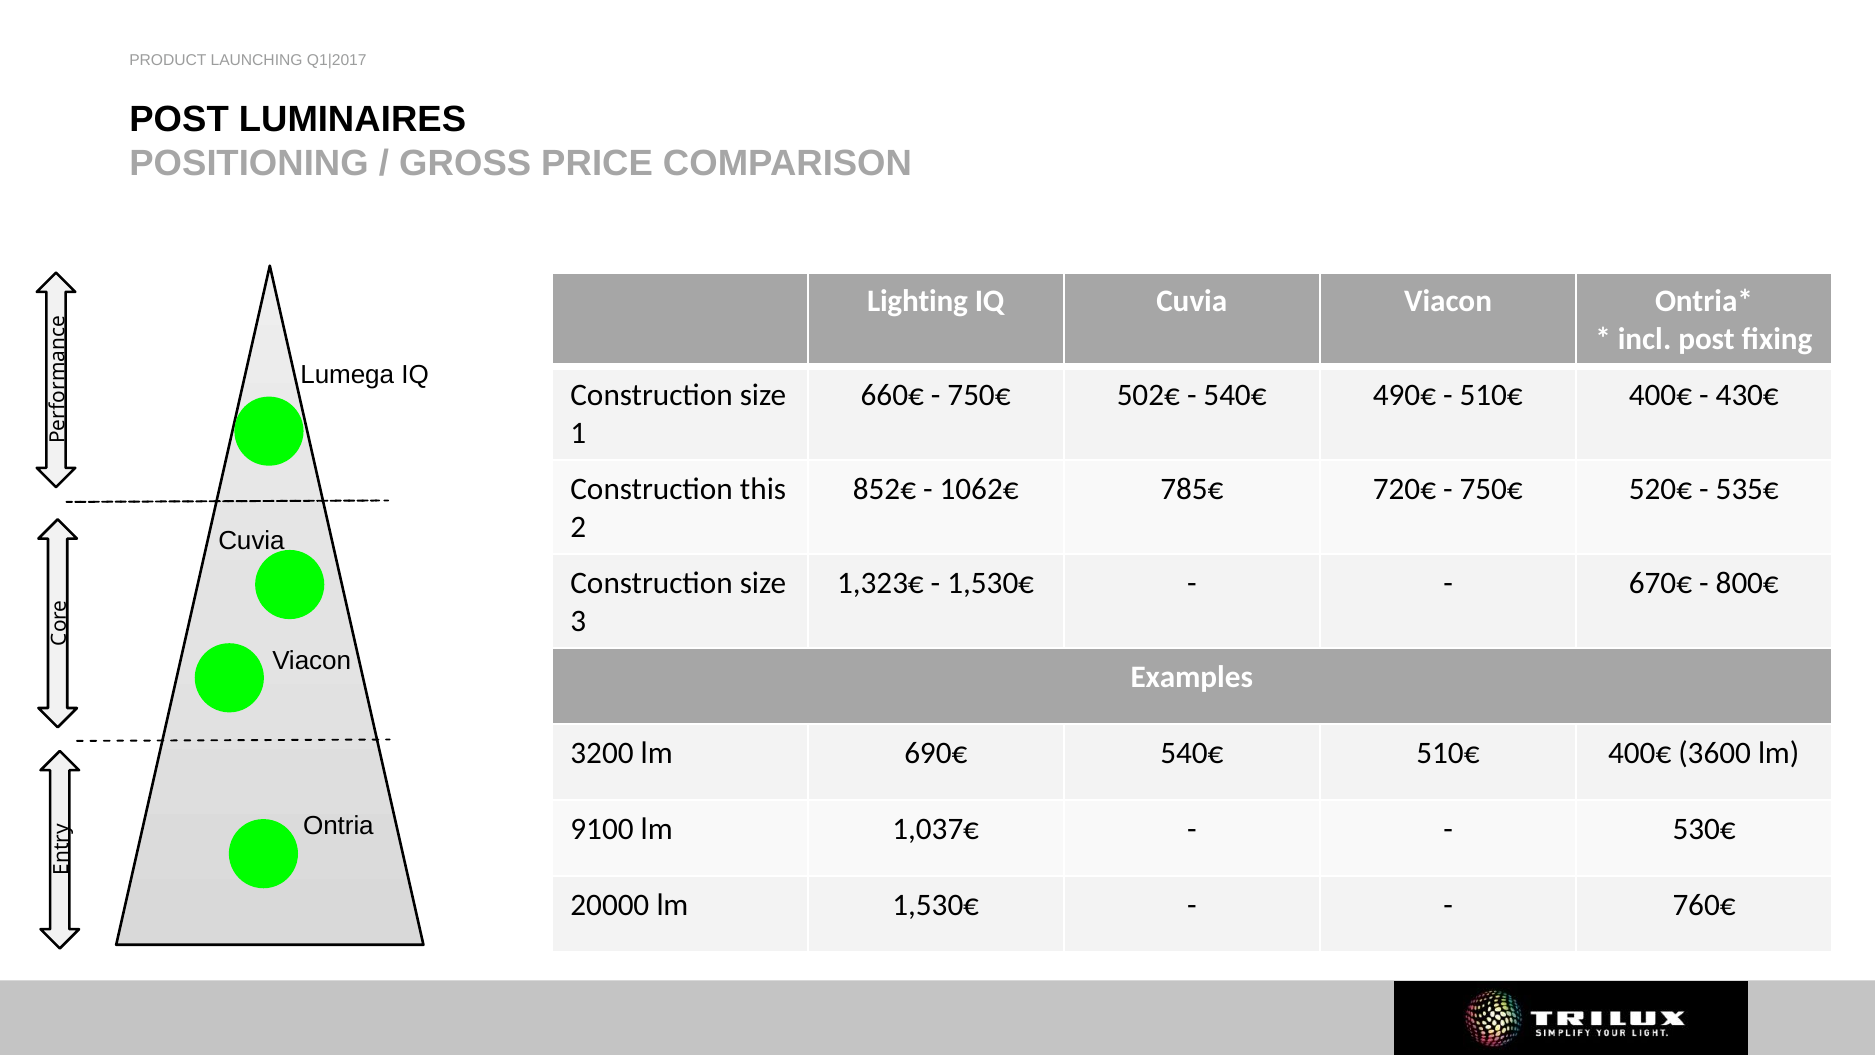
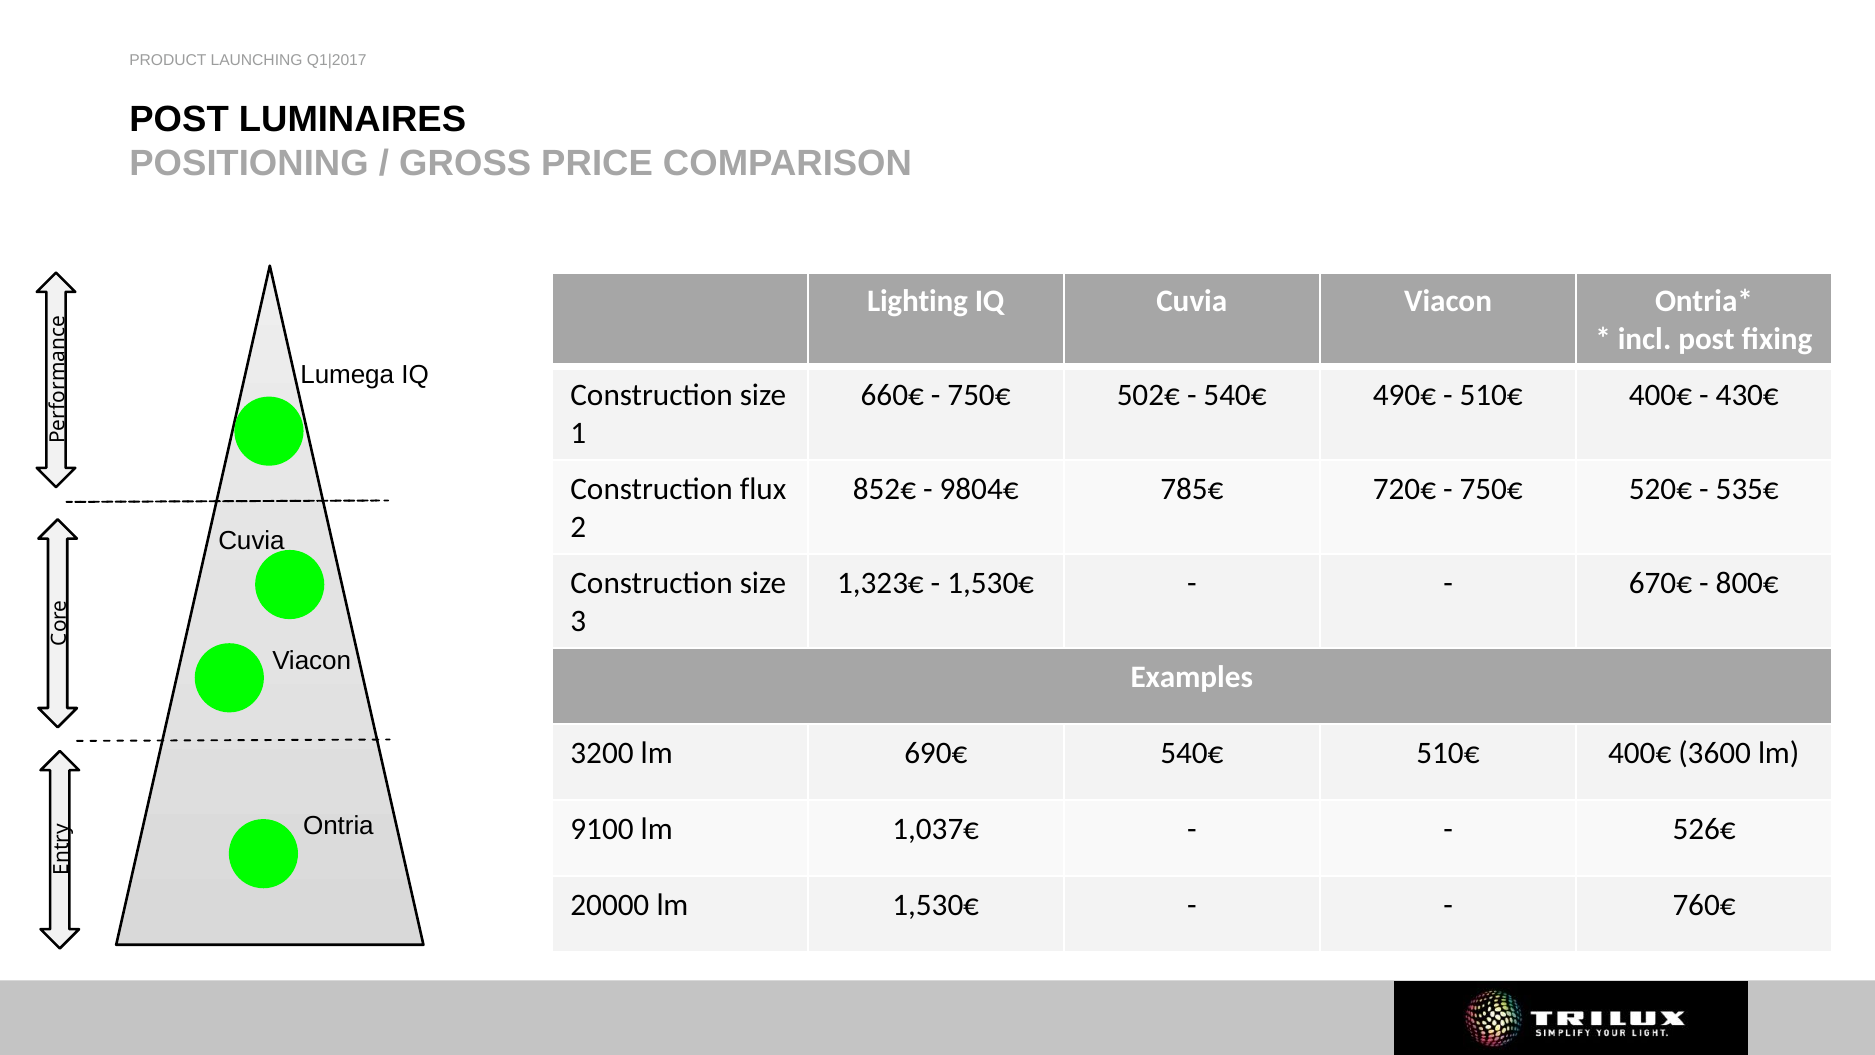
this: this -> flux
1062€: 1062€ -> 9804€
530€: 530€ -> 526€
